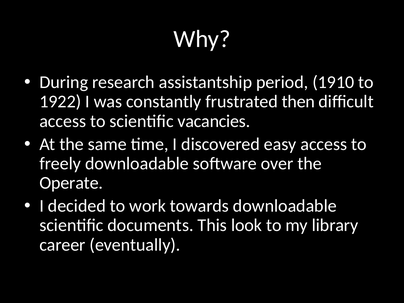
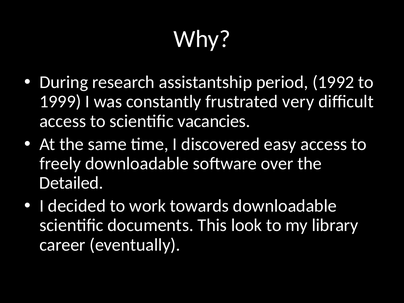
1910: 1910 -> 1992
1922: 1922 -> 1999
then: then -> very
Operate: Operate -> Detailed
